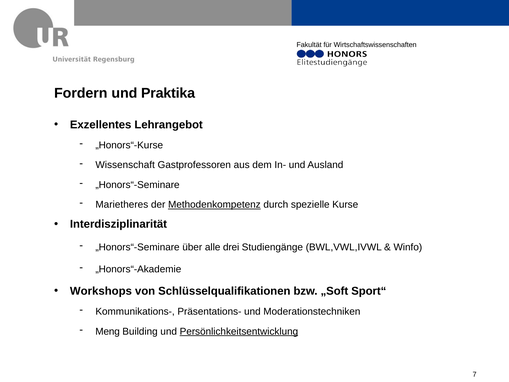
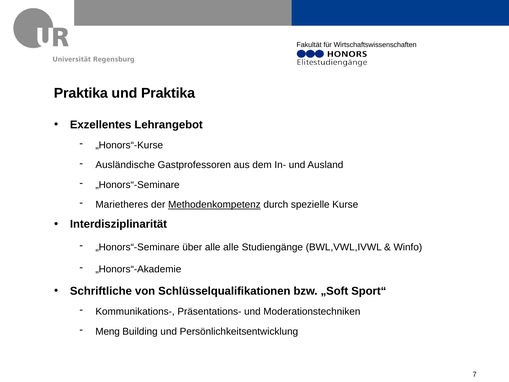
Fordern at (81, 93): Fordern -> Praktika
Wissenschaft: Wissenschaft -> Ausländische
alle drei: drei -> alle
Workshops: Workshops -> Schriftliche
Persönlichkeitsentwicklung underline: present -> none
